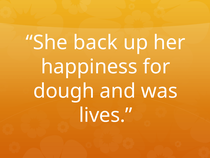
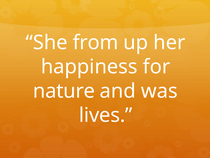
back: back -> from
dough: dough -> nature
